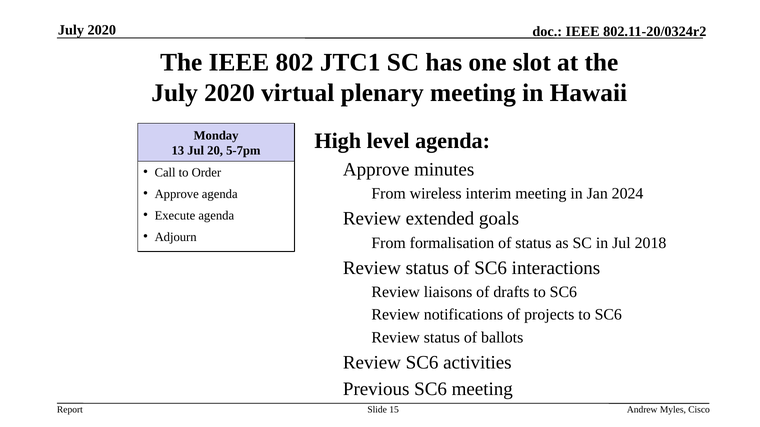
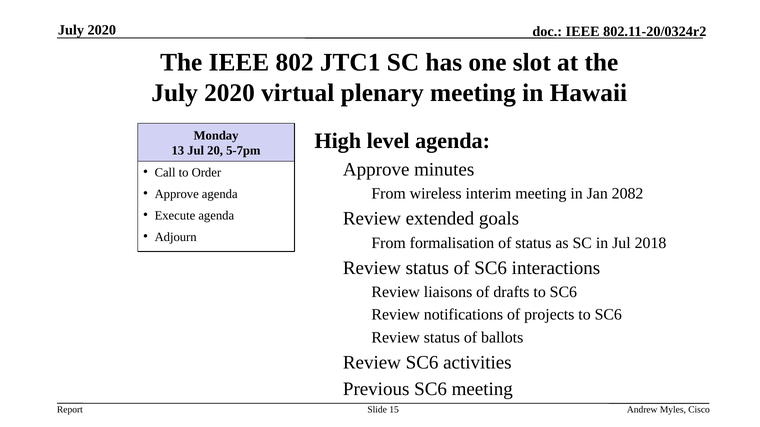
2024: 2024 -> 2082
